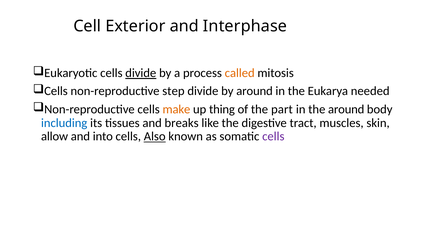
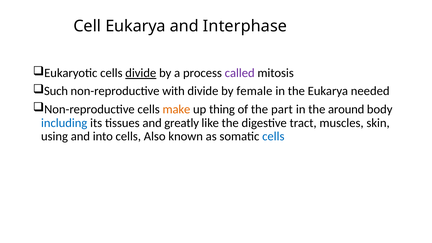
Cell Exterior: Exterior -> Eukarya
called colour: orange -> purple
Cells at (56, 91): Cells -> Such
step: step -> with
by around: around -> female
breaks: breaks -> greatly
allow: allow -> using
Also underline: present -> none
cells at (273, 136) colour: purple -> blue
